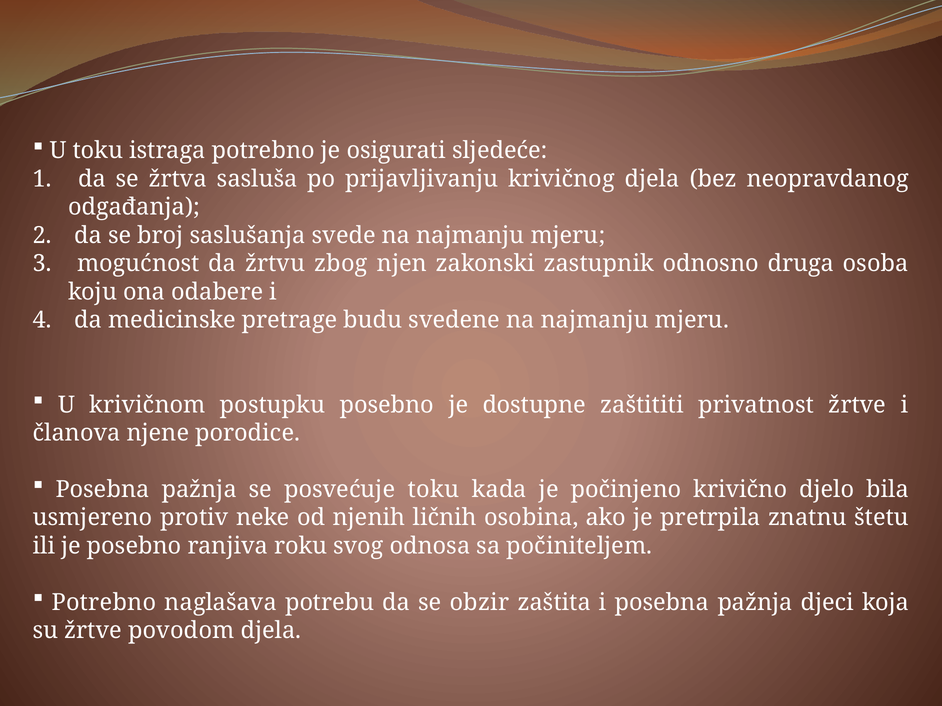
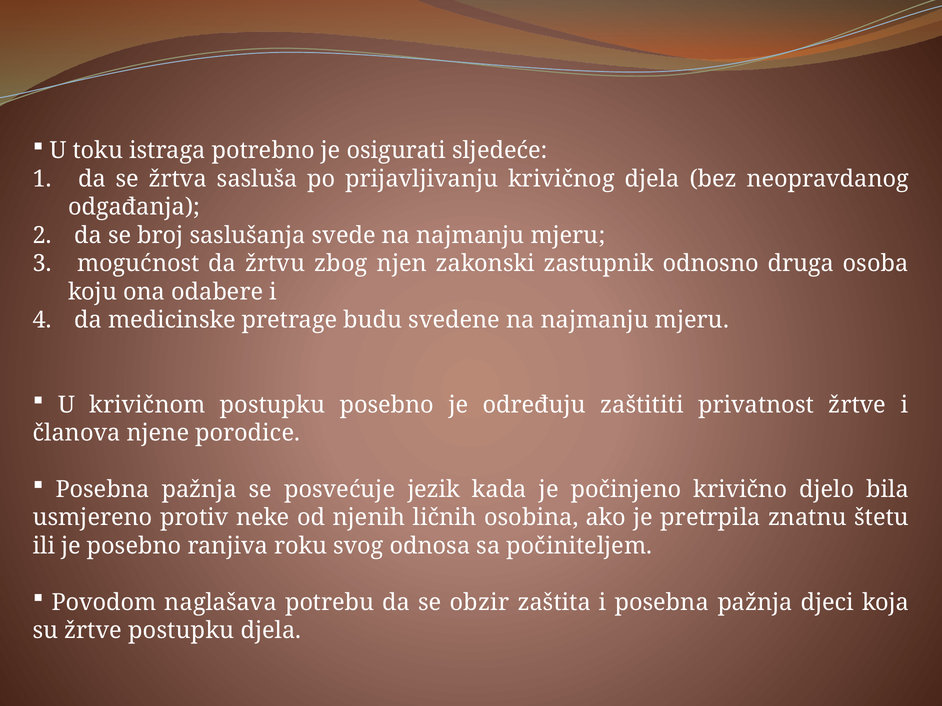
dostupne: dostupne -> određuju
posvećuje toku: toku -> jezik
Potrebno at (104, 603): Potrebno -> Povodom
žrtve povodom: povodom -> postupku
